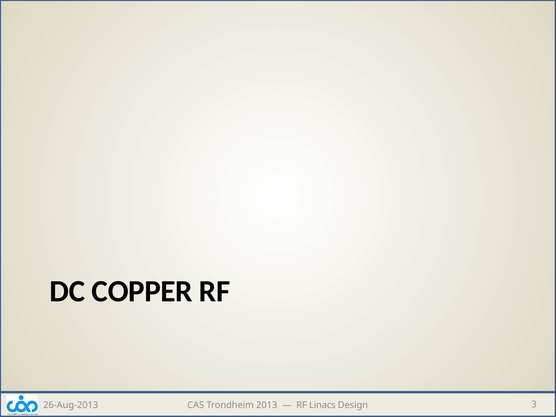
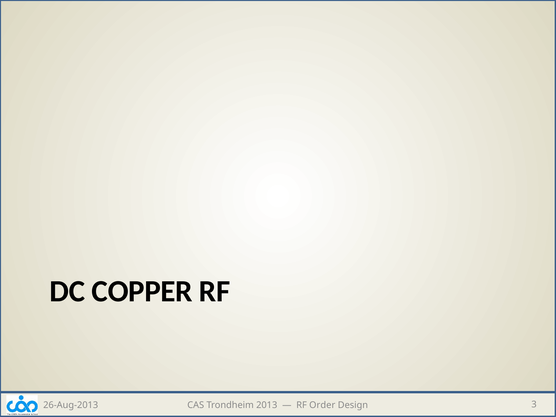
Linacs: Linacs -> Order
